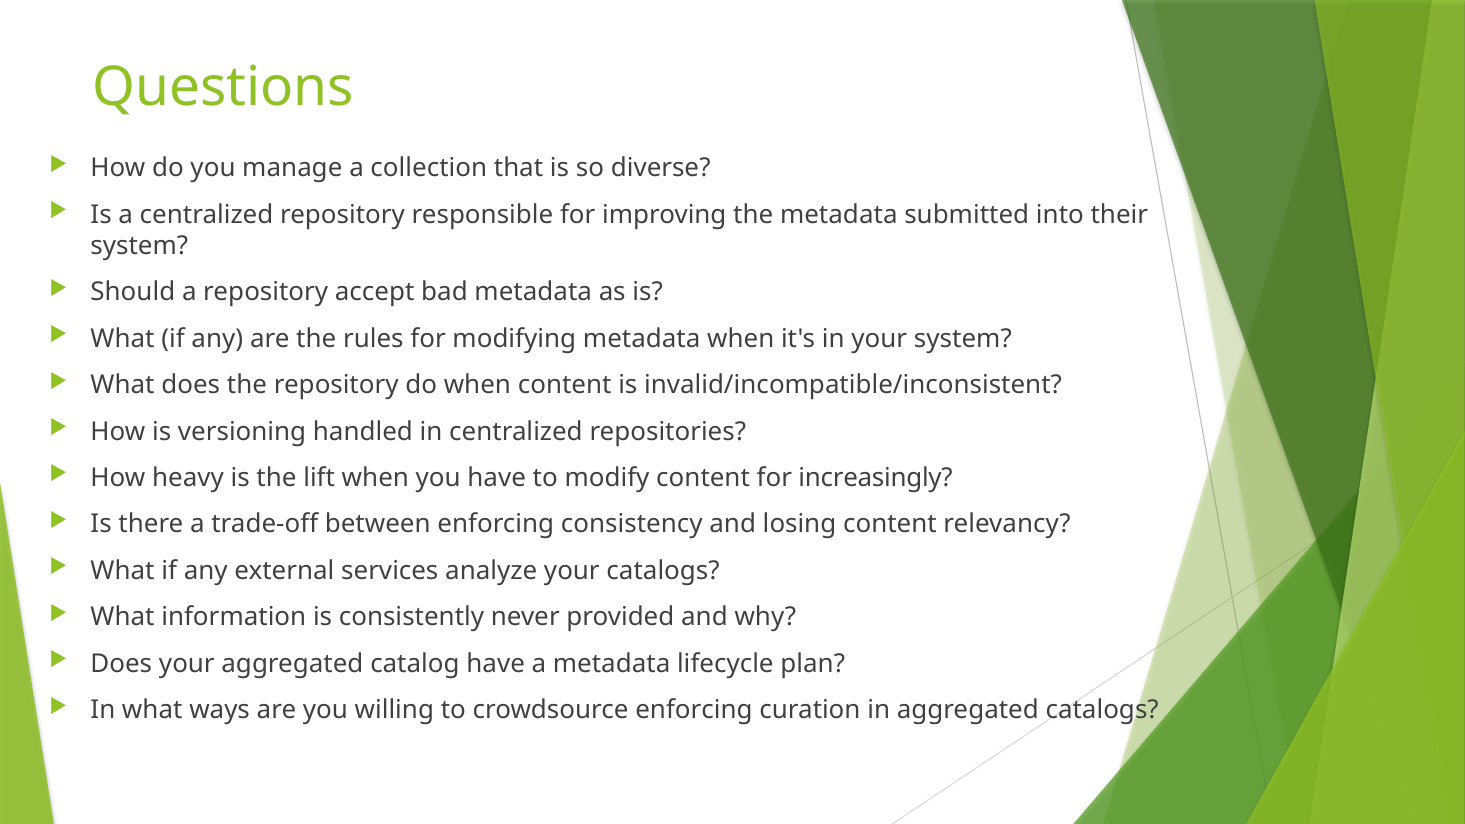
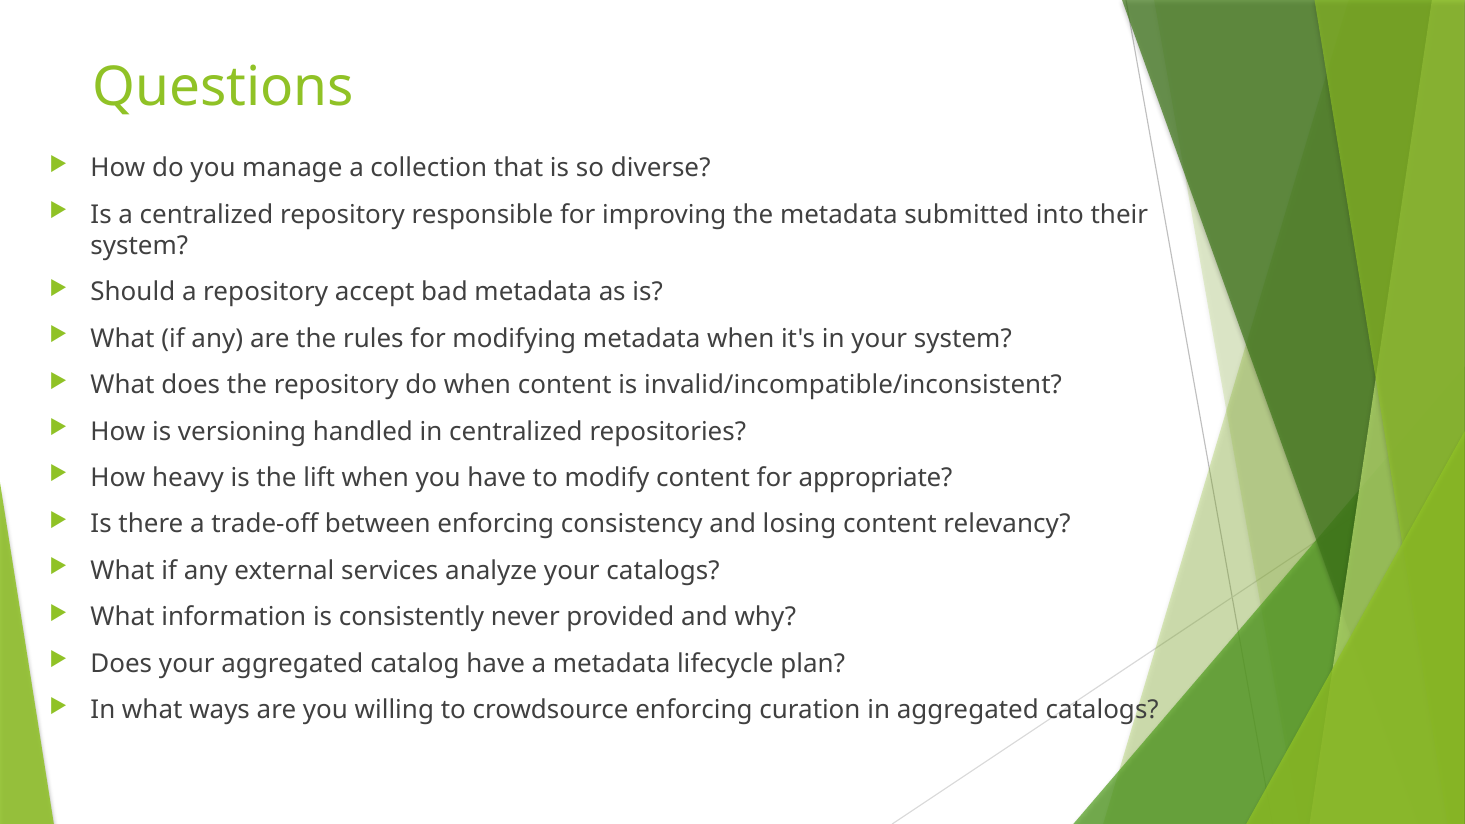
increasingly: increasingly -> appropriate
